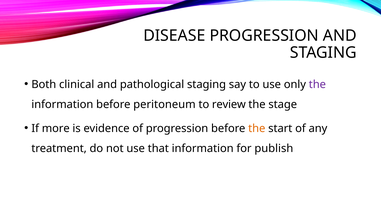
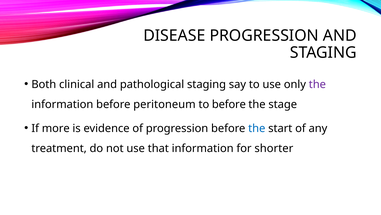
to review: review -> before
the at (257, 128) colour: orange -> blue
publish: publish -> shorter
